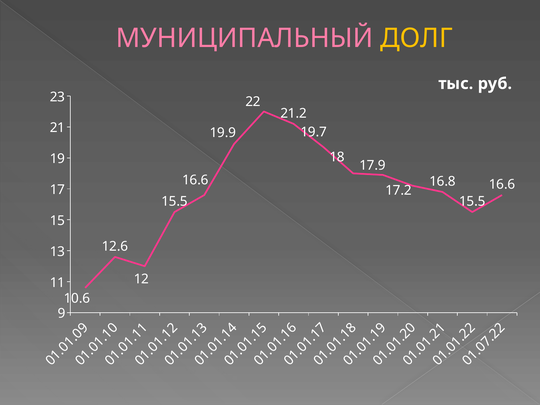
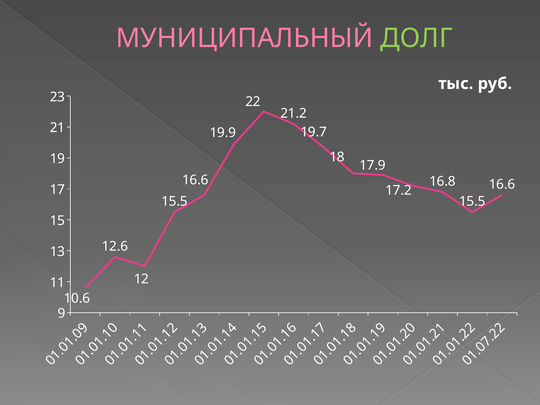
ДОЛГ colour: yellow -> light green
